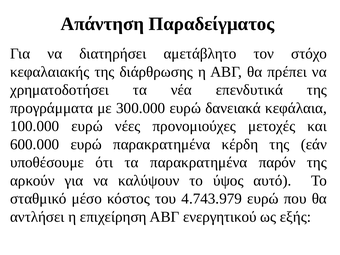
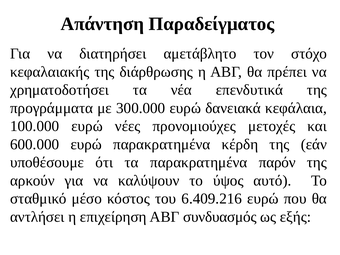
4.743.979: 4.743.979 -> 6.409.216
ενεργητικού: ενεργητικού -> συνδυασμός
